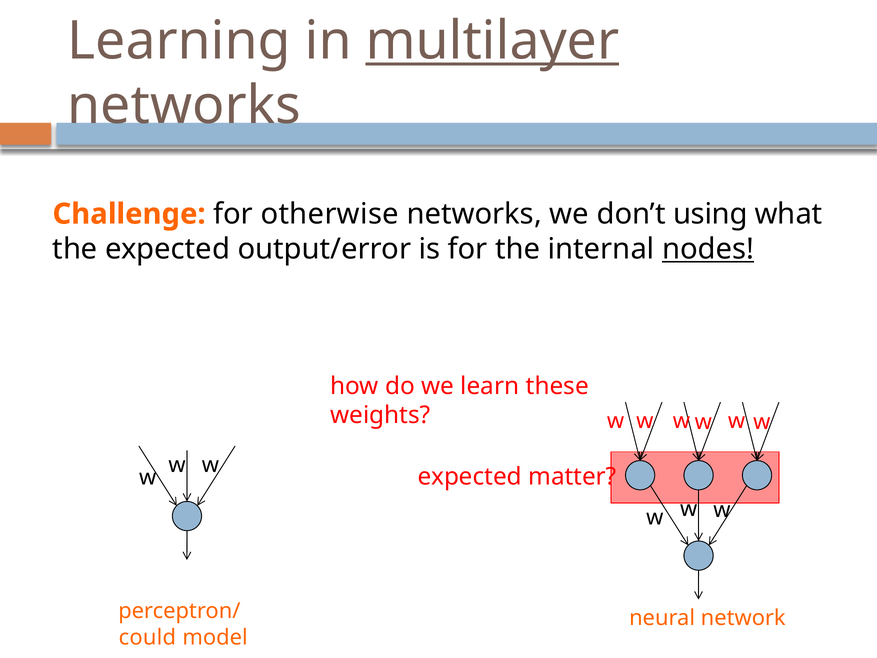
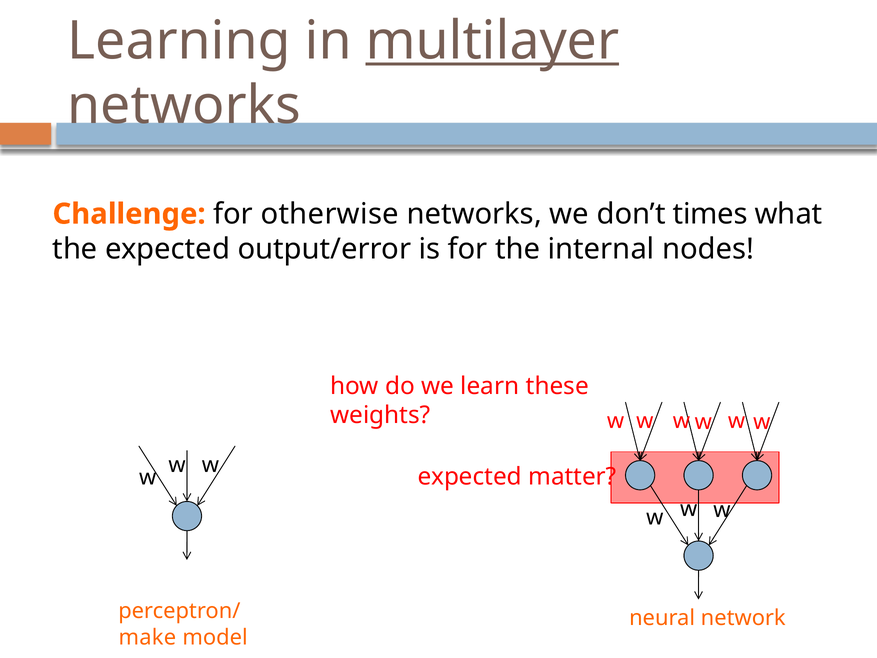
using: using -> times
nodes underline: present -> none
could: could -> make
